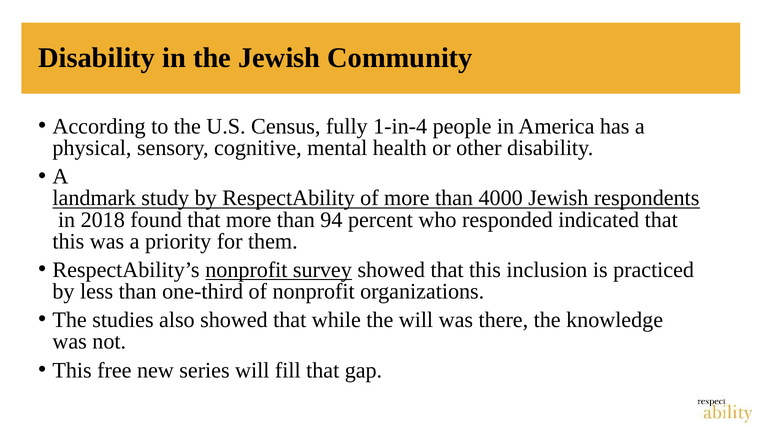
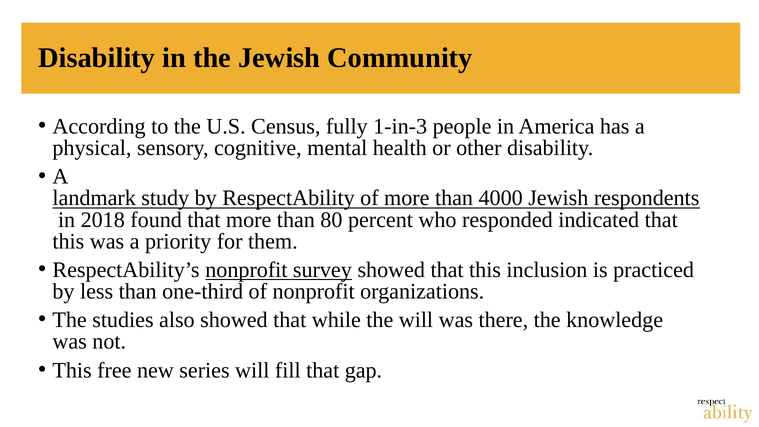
1-in-4: 1-in-4 -> 1-in-3
94: 94 -> 80
